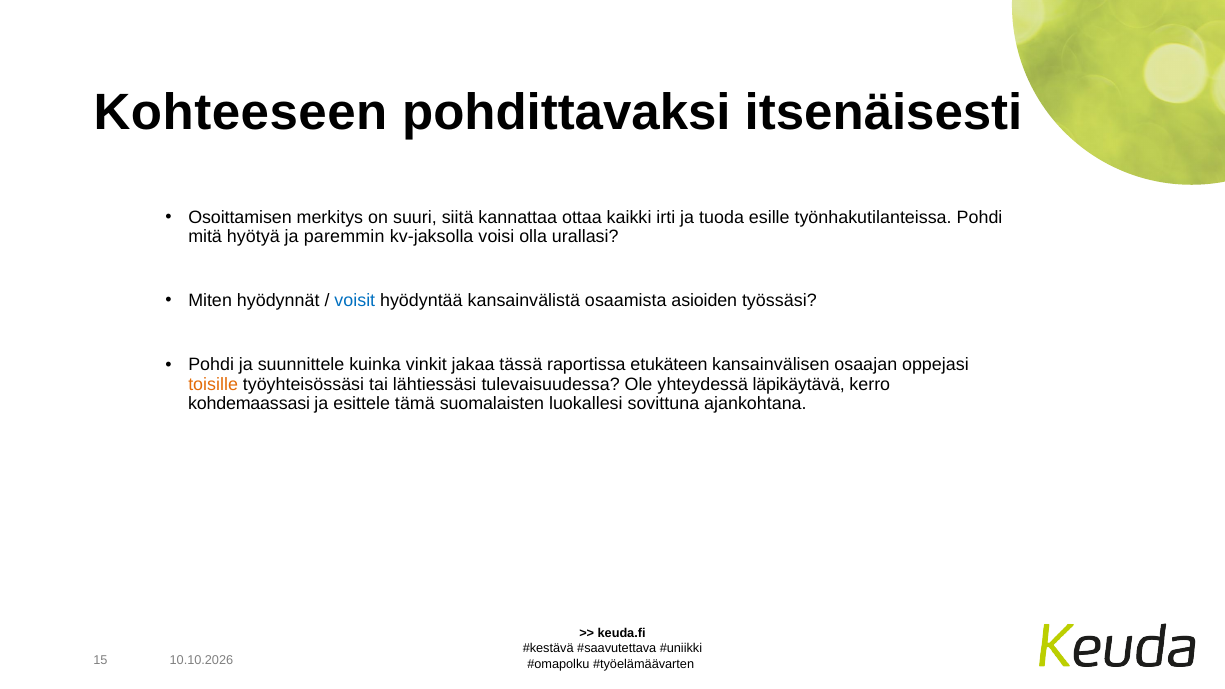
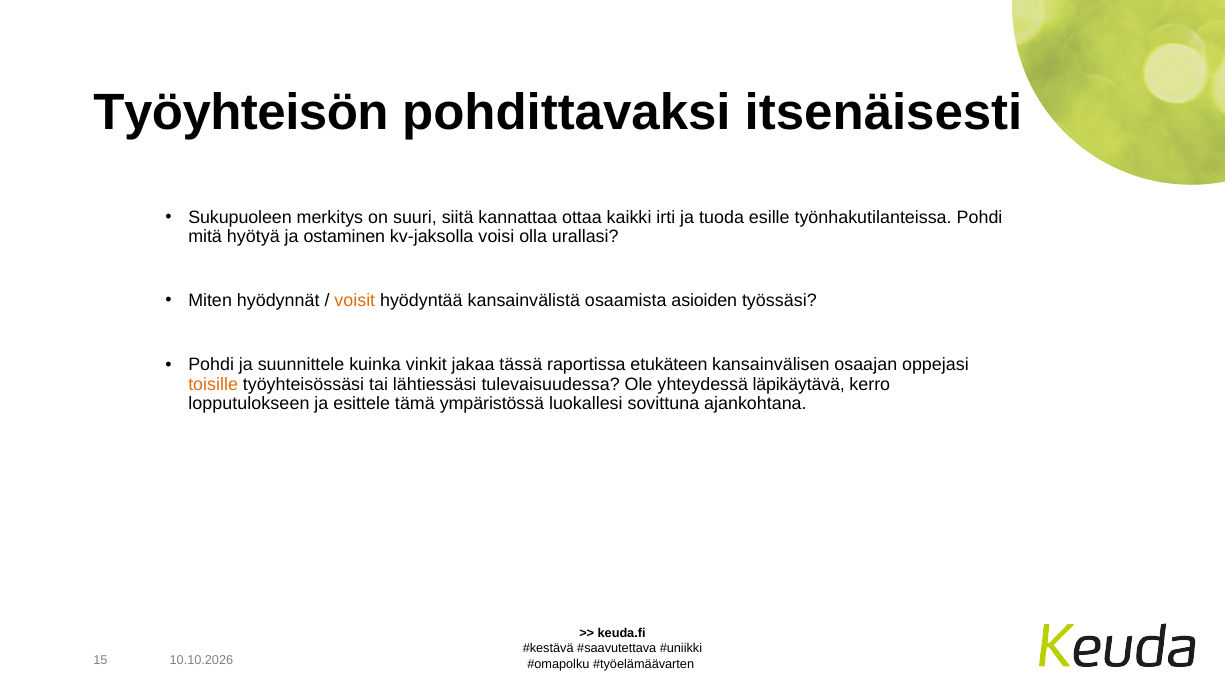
Kohteeseen: Kohteeseen -> Työyhteisön
Osoittamisen: Osoittamisen -> Sukupuoleen
paremmin: paremmin -> ostaminen
voisit colour: blue -> orange
kohdemaassasi: kohdemaassasi -> lopputulokseen
suomalaisten: suomalaisten -> ympäristössä
